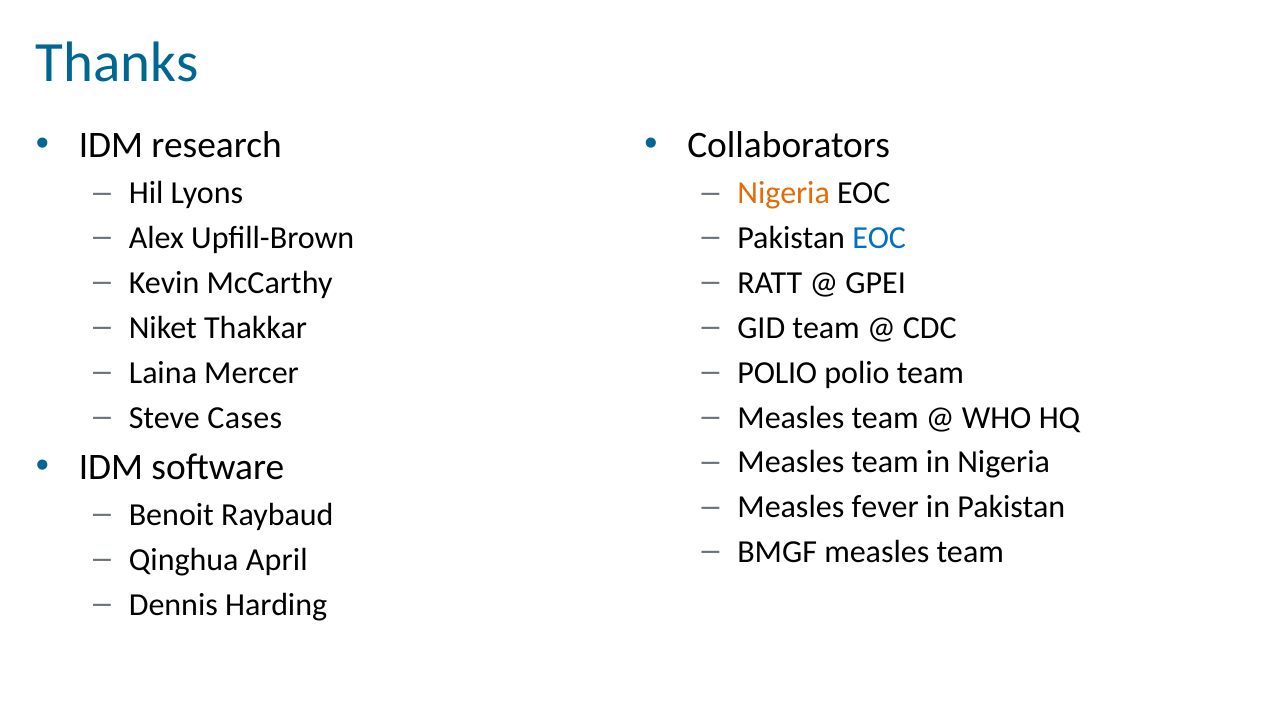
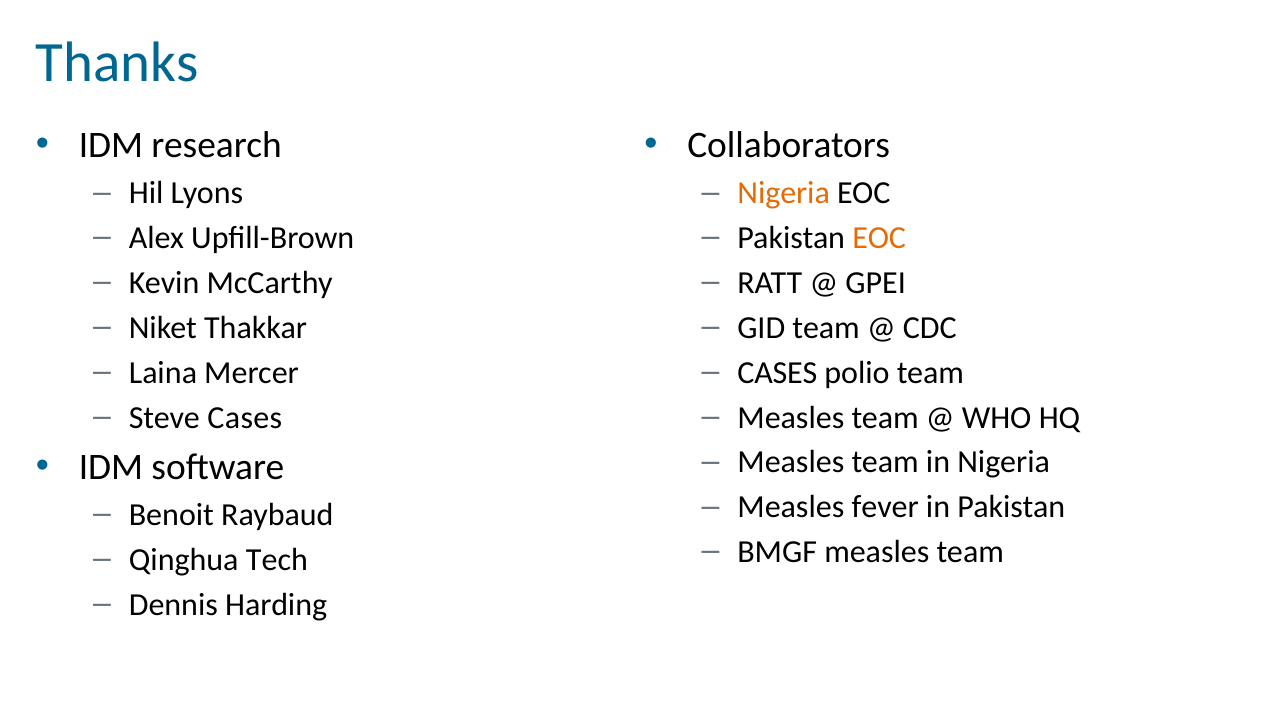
EOC at (879, 238) colour: blue -> orange
POLIO at (777, 373): POLIO -> CASES
April: April -> Tech
